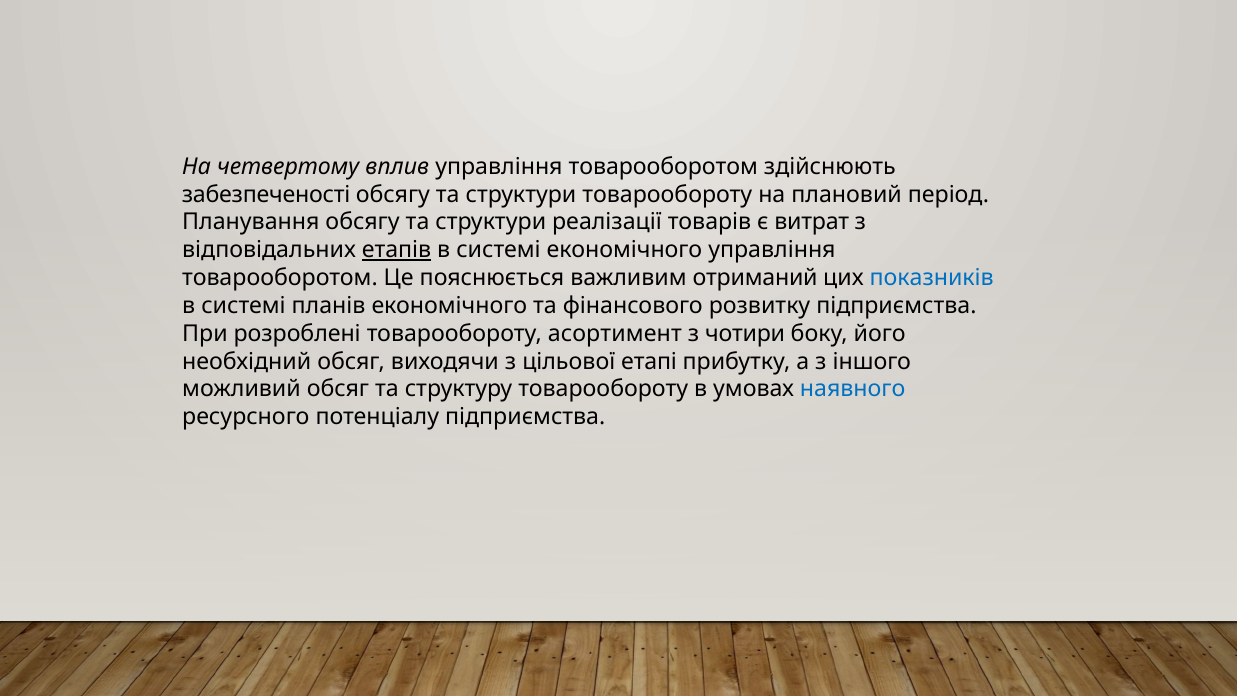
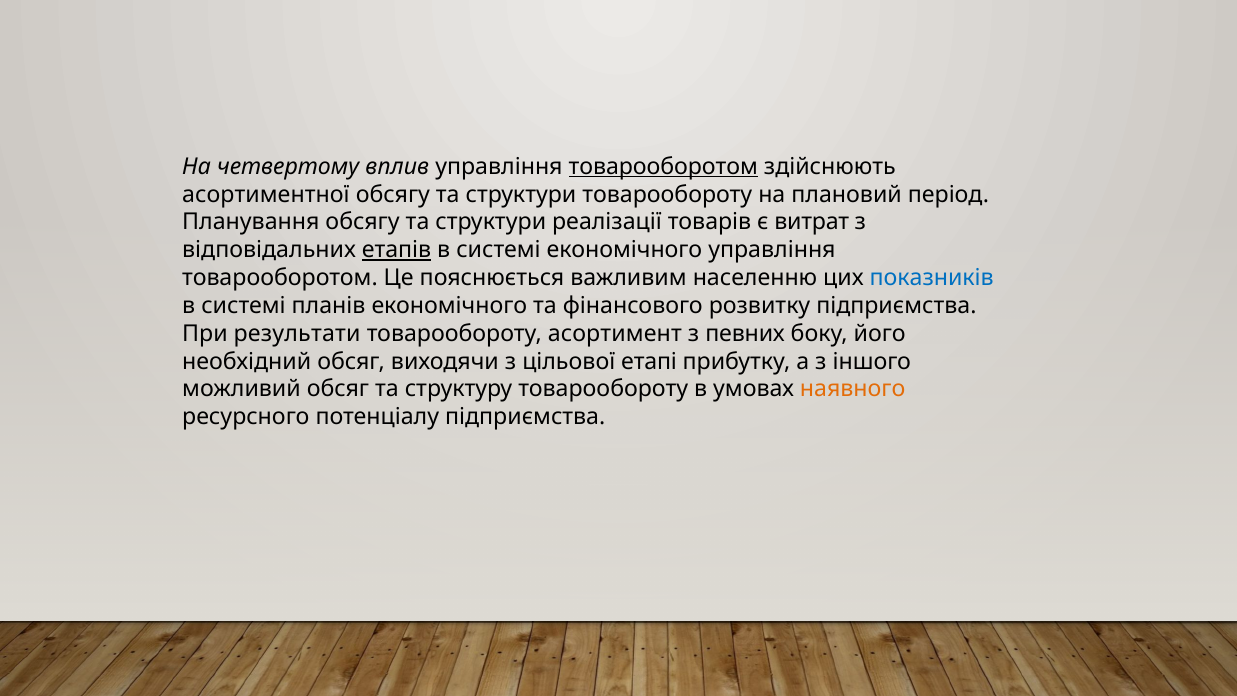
товарооборотом at (663, 167) underline: none -> present
забезпеченості: забезпеченості -> асортиментної
отриманий: отриманий -> населенню
розроблені: розроблені -> результати
чотири: чотири -> певних
наявного colour: blue -> orange
